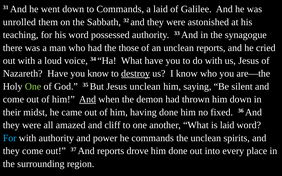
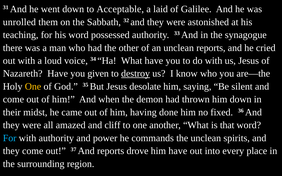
to Commands: Commands -> Acceptable
those: those -> other
you know: know -> given
One at (33, 87) colour: light green -> yellow
Jesus unclean: unclean -> desolate
And at (88, 99) underline: present -> none
is laid: laid -> that
him done: done -> have
